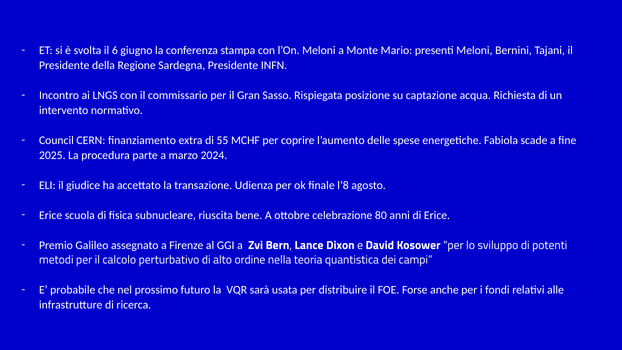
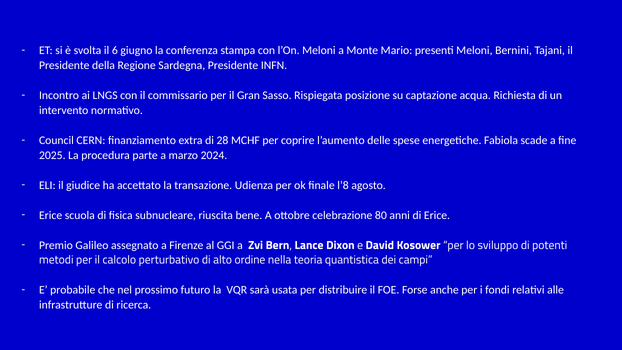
55: 55 -> 28
